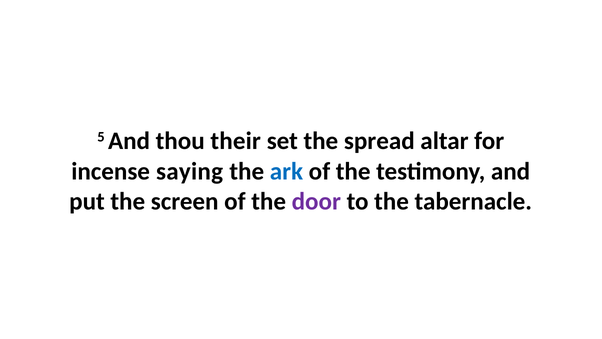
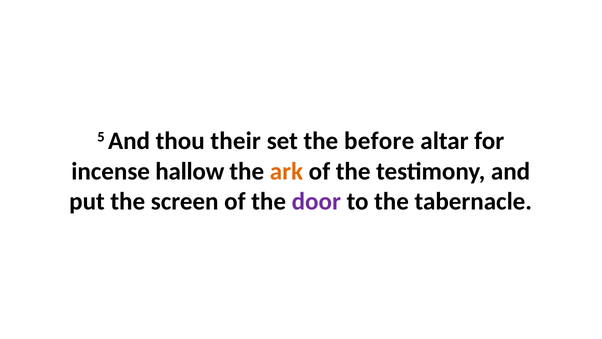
spread: spread -> before
saying: saying -> hallow
ark colour: blue -> orange
